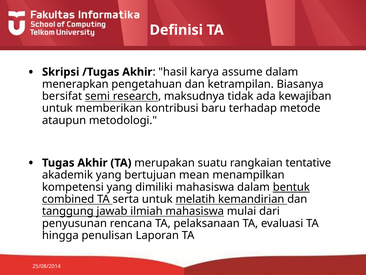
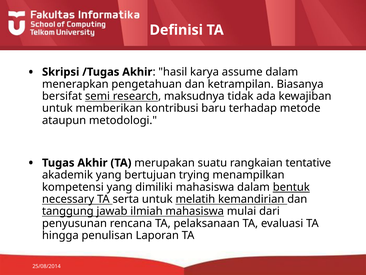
mean: mean -> trying
combined: combined -> necessary
